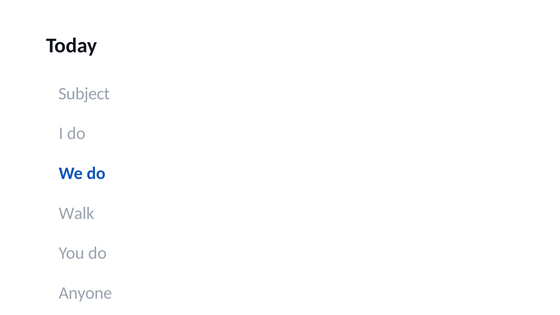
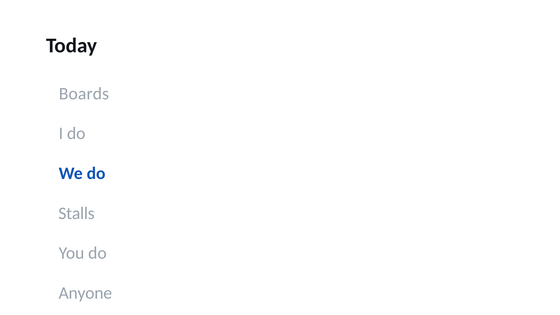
Subject: Subject -> Boards
Walk: Walk -> Stalls
